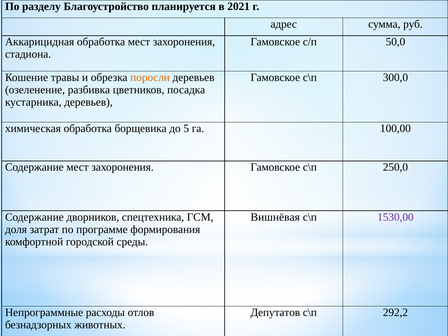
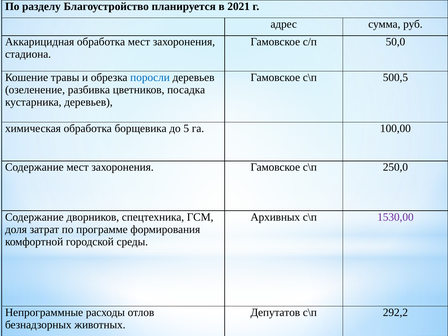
поросли colour: orange -> blue
300,0: 300,0 -> 500,5
Вишнёвая: Вишнёвая -> Архивных
